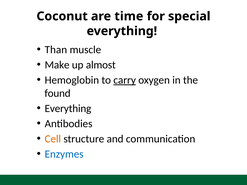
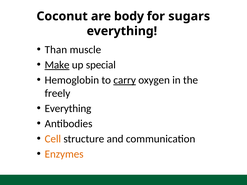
time: time -> body
special: special -> sugars
Make underline: none -> present
almost: almost -> special
found: found -> freely
Enzymes colour: blue -> orange
